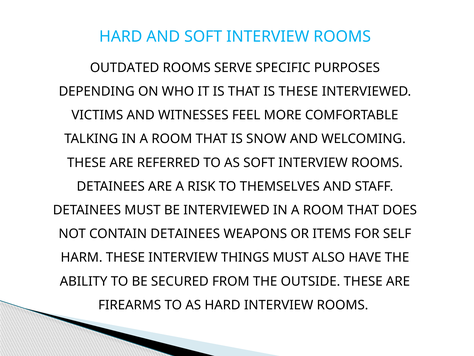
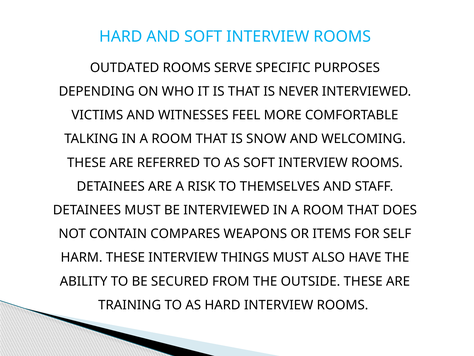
IS THESE: THESE -> NEVER
CONTAIN DETAINEES: DETAINEES -> COMPARES
FIREARMS: FIREARMS -> TRAINING
